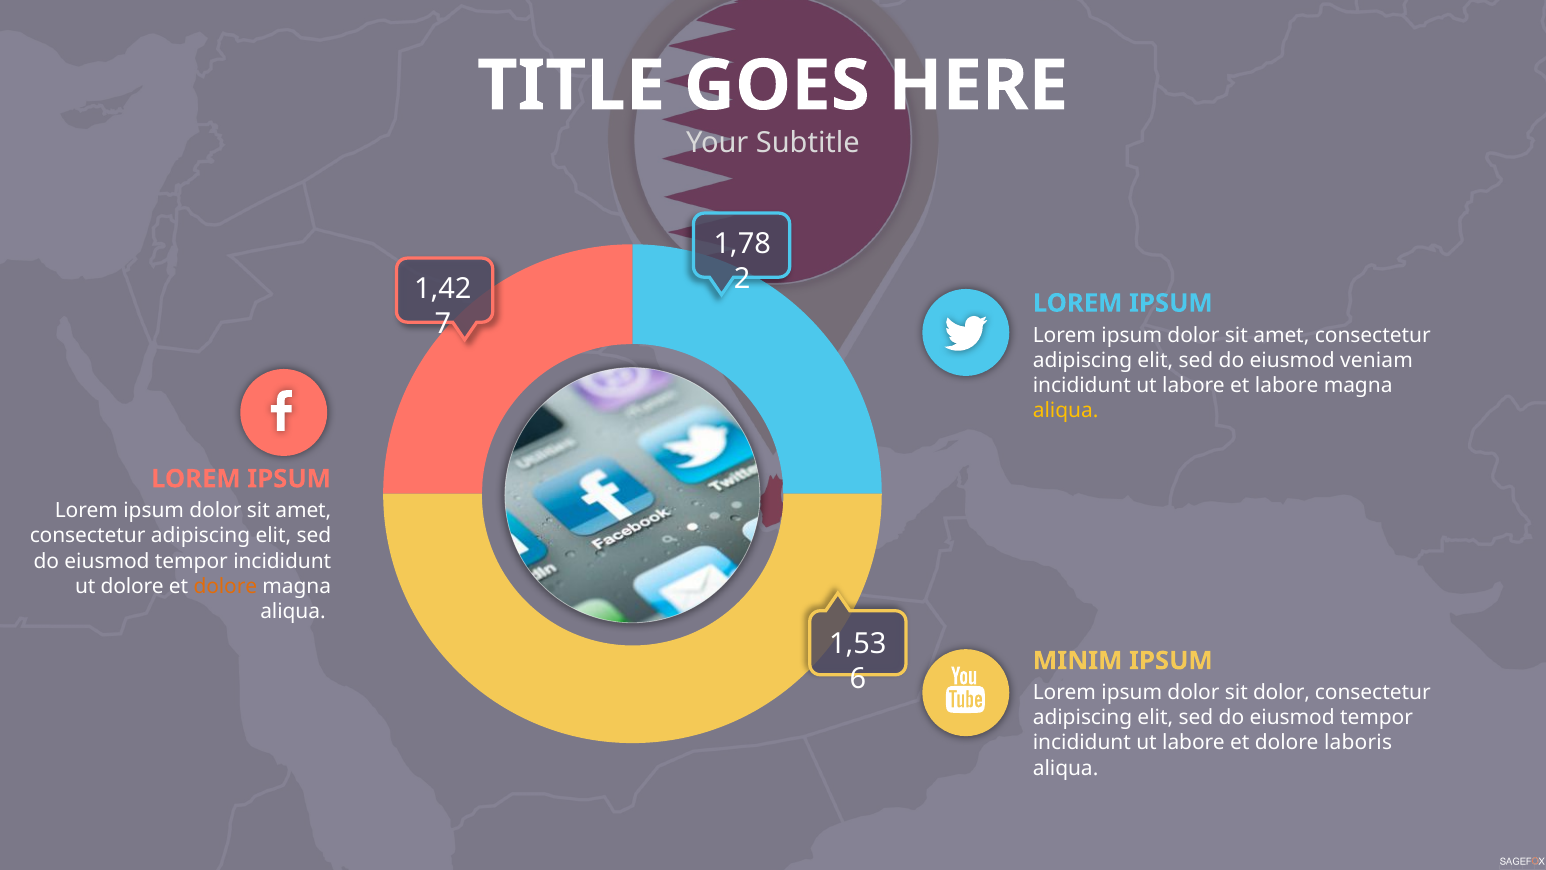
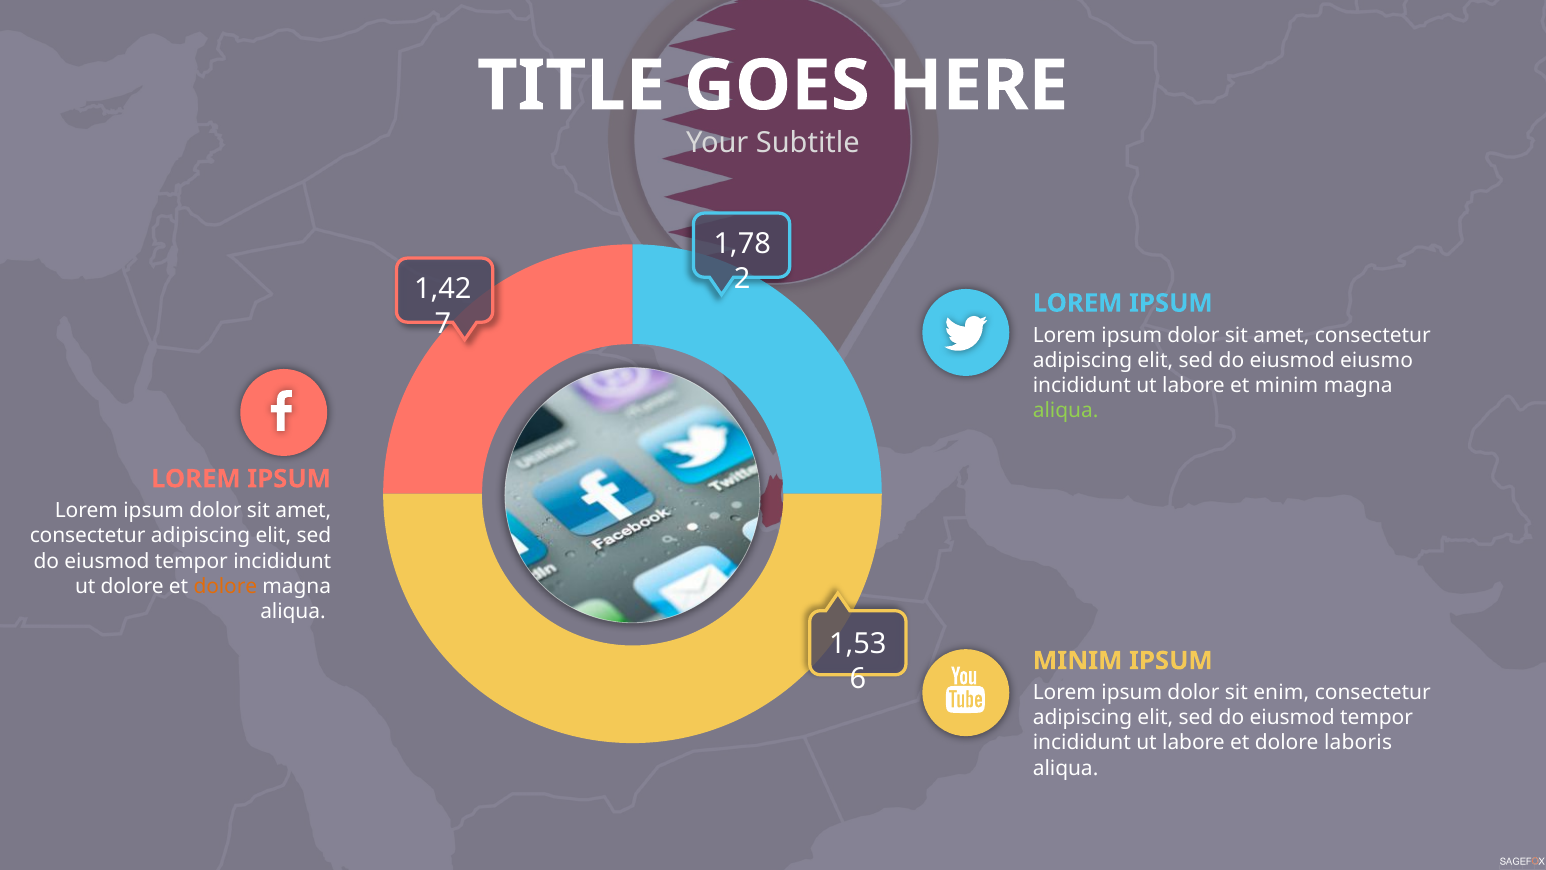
veniam: veniam -> eiusmo
et labore: labore -> minim
aliqua at (1066, 410) colour: yellow -> light green
sit dolor: dolor -> enim
